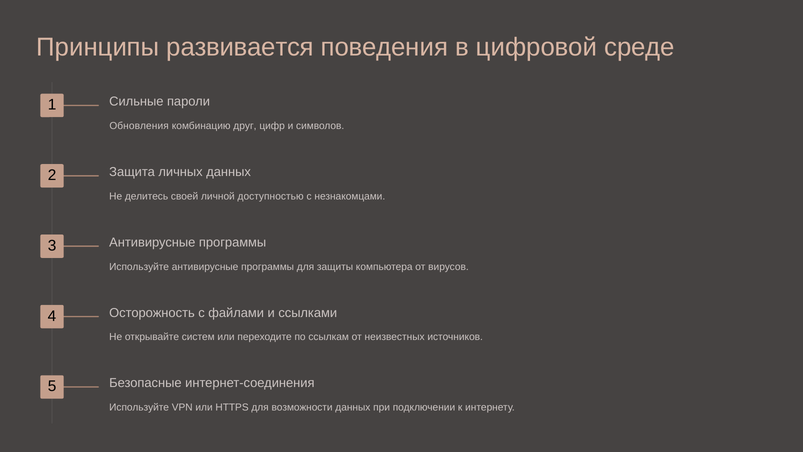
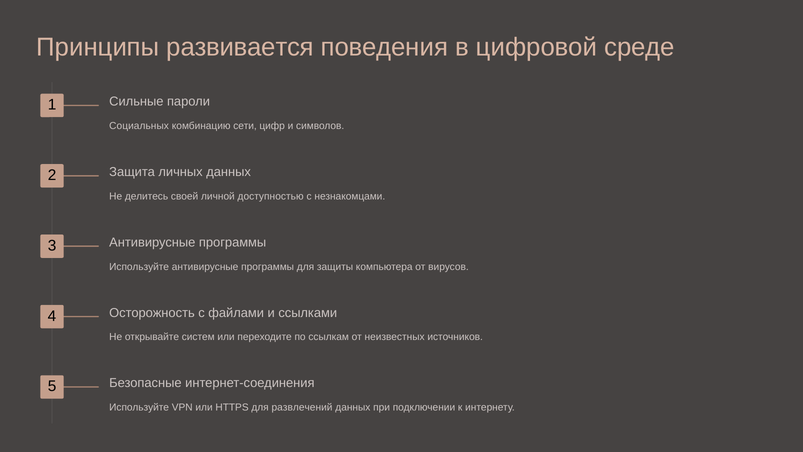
Обновления: Обновления -> Социальных
друг: друг -> сети
возможности: возможности -> развлечений
